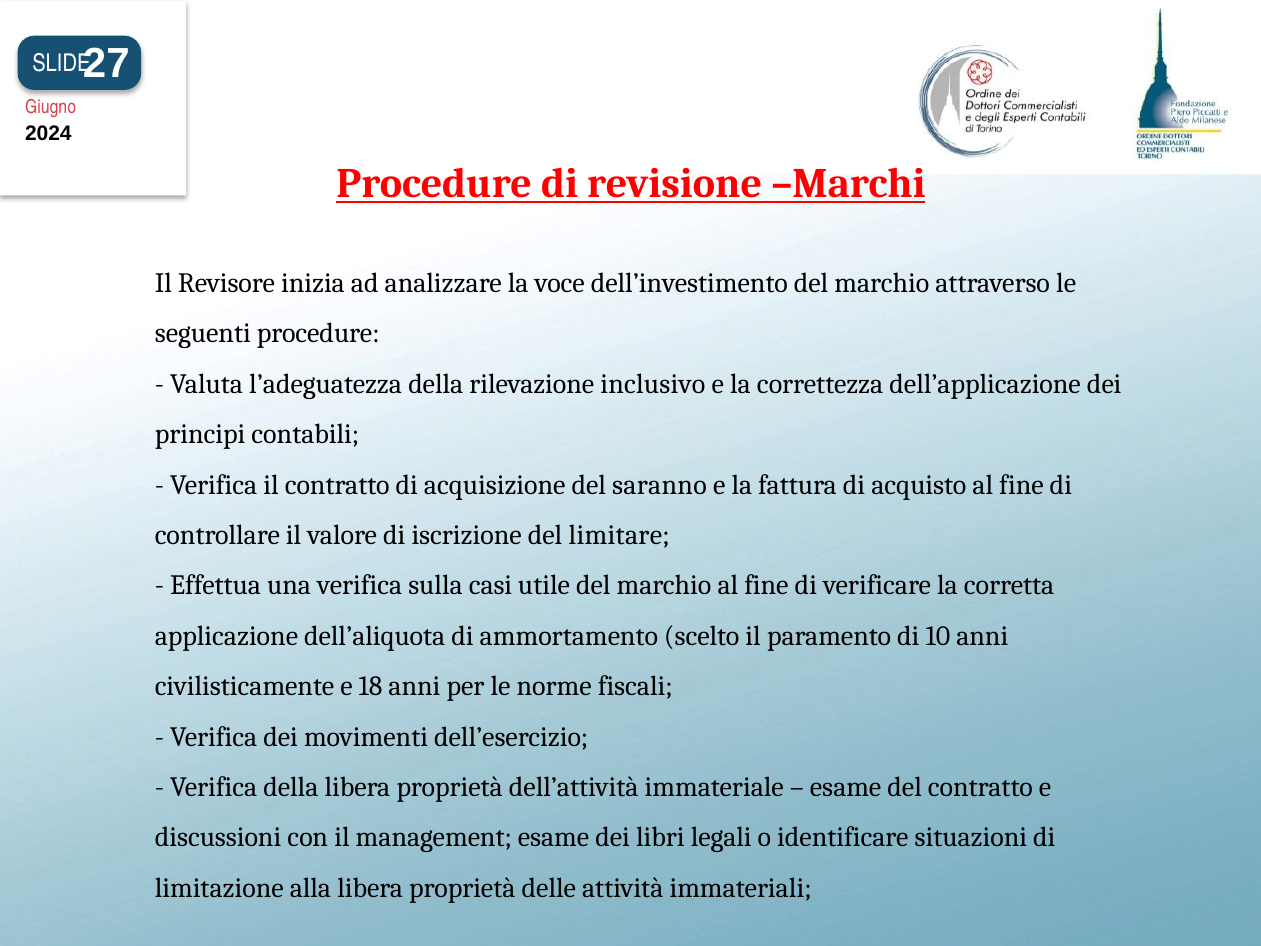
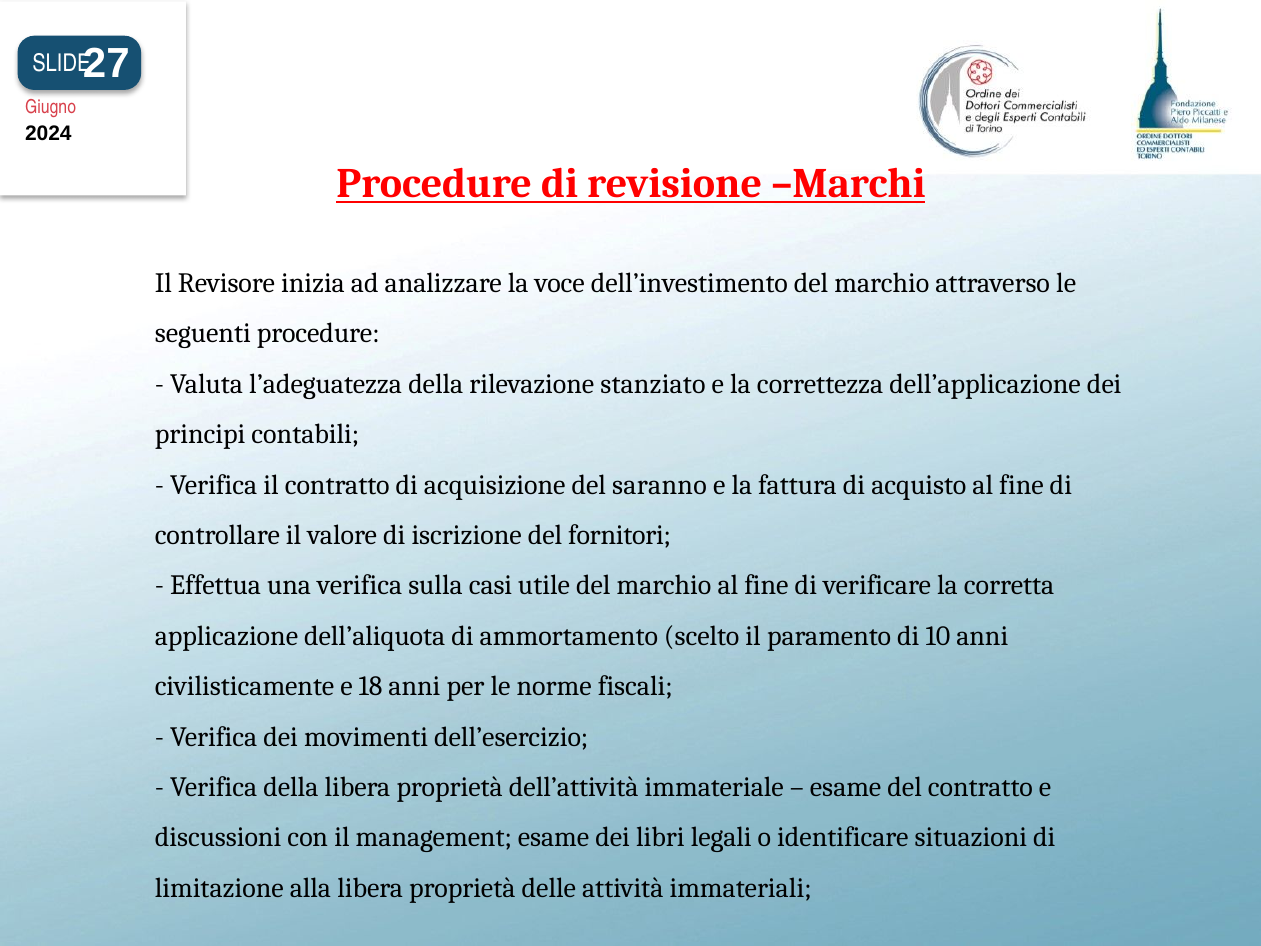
inclusivo: inclusivo -> stanziato
limitare: limitare -> fornitori
